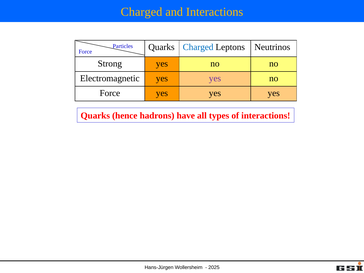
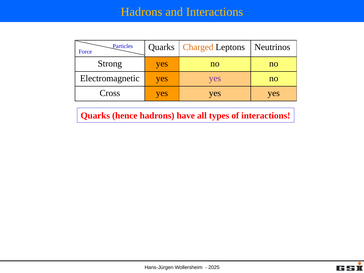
Charged at (141, 12): Charged -> Hadrons
Charged at (198, 47) colour: blue -> orange
Force at (110, 93): Force -> Cross
